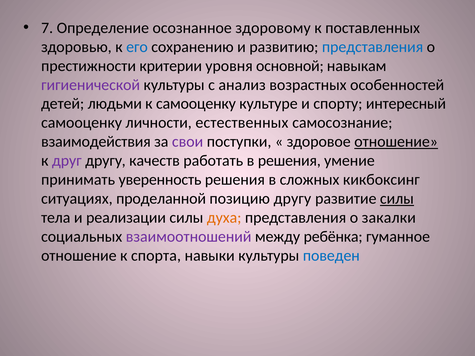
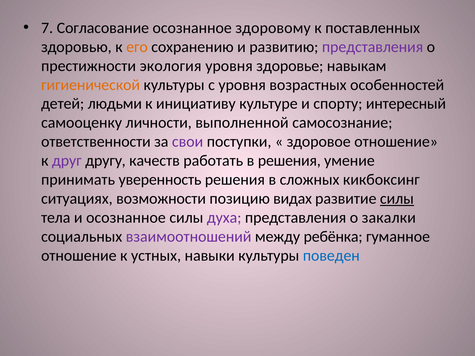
Определение: Определение -> Согласование
его colour: blue -> orange
представления at (373, 47) colour: blue -> purple
критерии: критерии -> экология
основной: основной -> здоровье
гигиенической colour: purple -> orange
с анализ: анализ -> уровня
к самооценку: самооценку -> инициативу
естественных: естественных -> выполненной
взаимодействия: взаимодействия -> ответственности
отношение at (396, 142) underline: present -> none
проделанной: проделанной -> возможности
позицию другу: другу -> видах
и реализации: реализации -> осознанное
духа colour: orange -> purple
спорта: спорта -> устных
